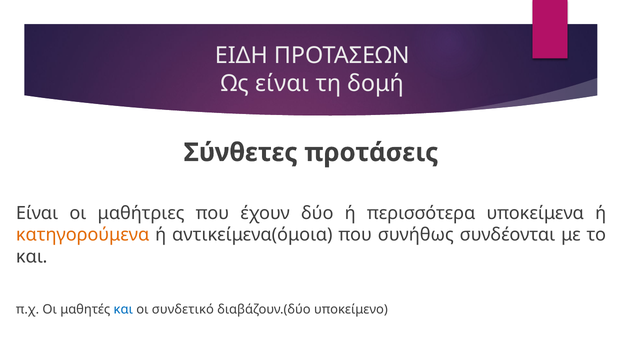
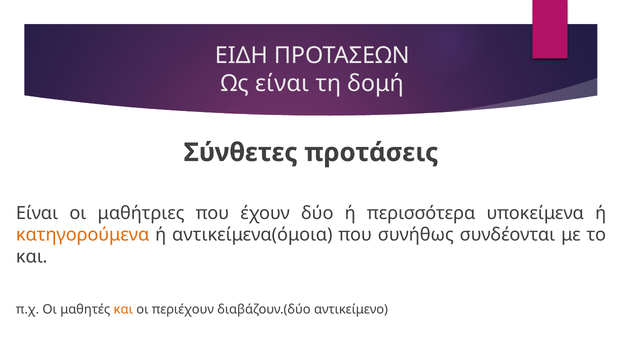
και at (123, 310) colour: blue -> orange
συνδετικό: συνδετικό -> περιέχουν
υποκείμενο: υποκείμενο -> αντικείμενο
